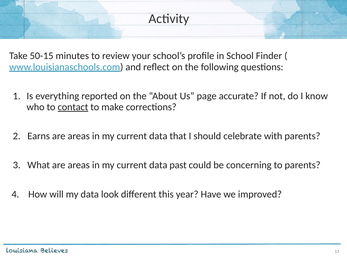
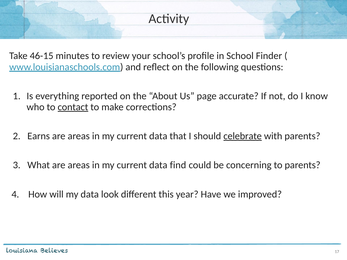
50-15: 50-15 -> 46-15
celebrate underline: none -> present
past: past -> find
